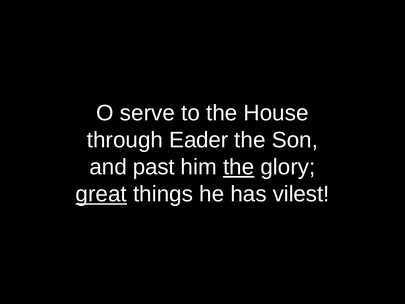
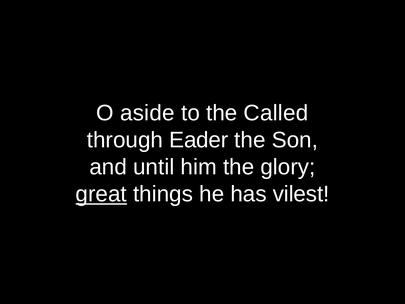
serve: serve -> aside
House: House -> Called
past: past -> until
the at (239, 167) underline: present -> none
